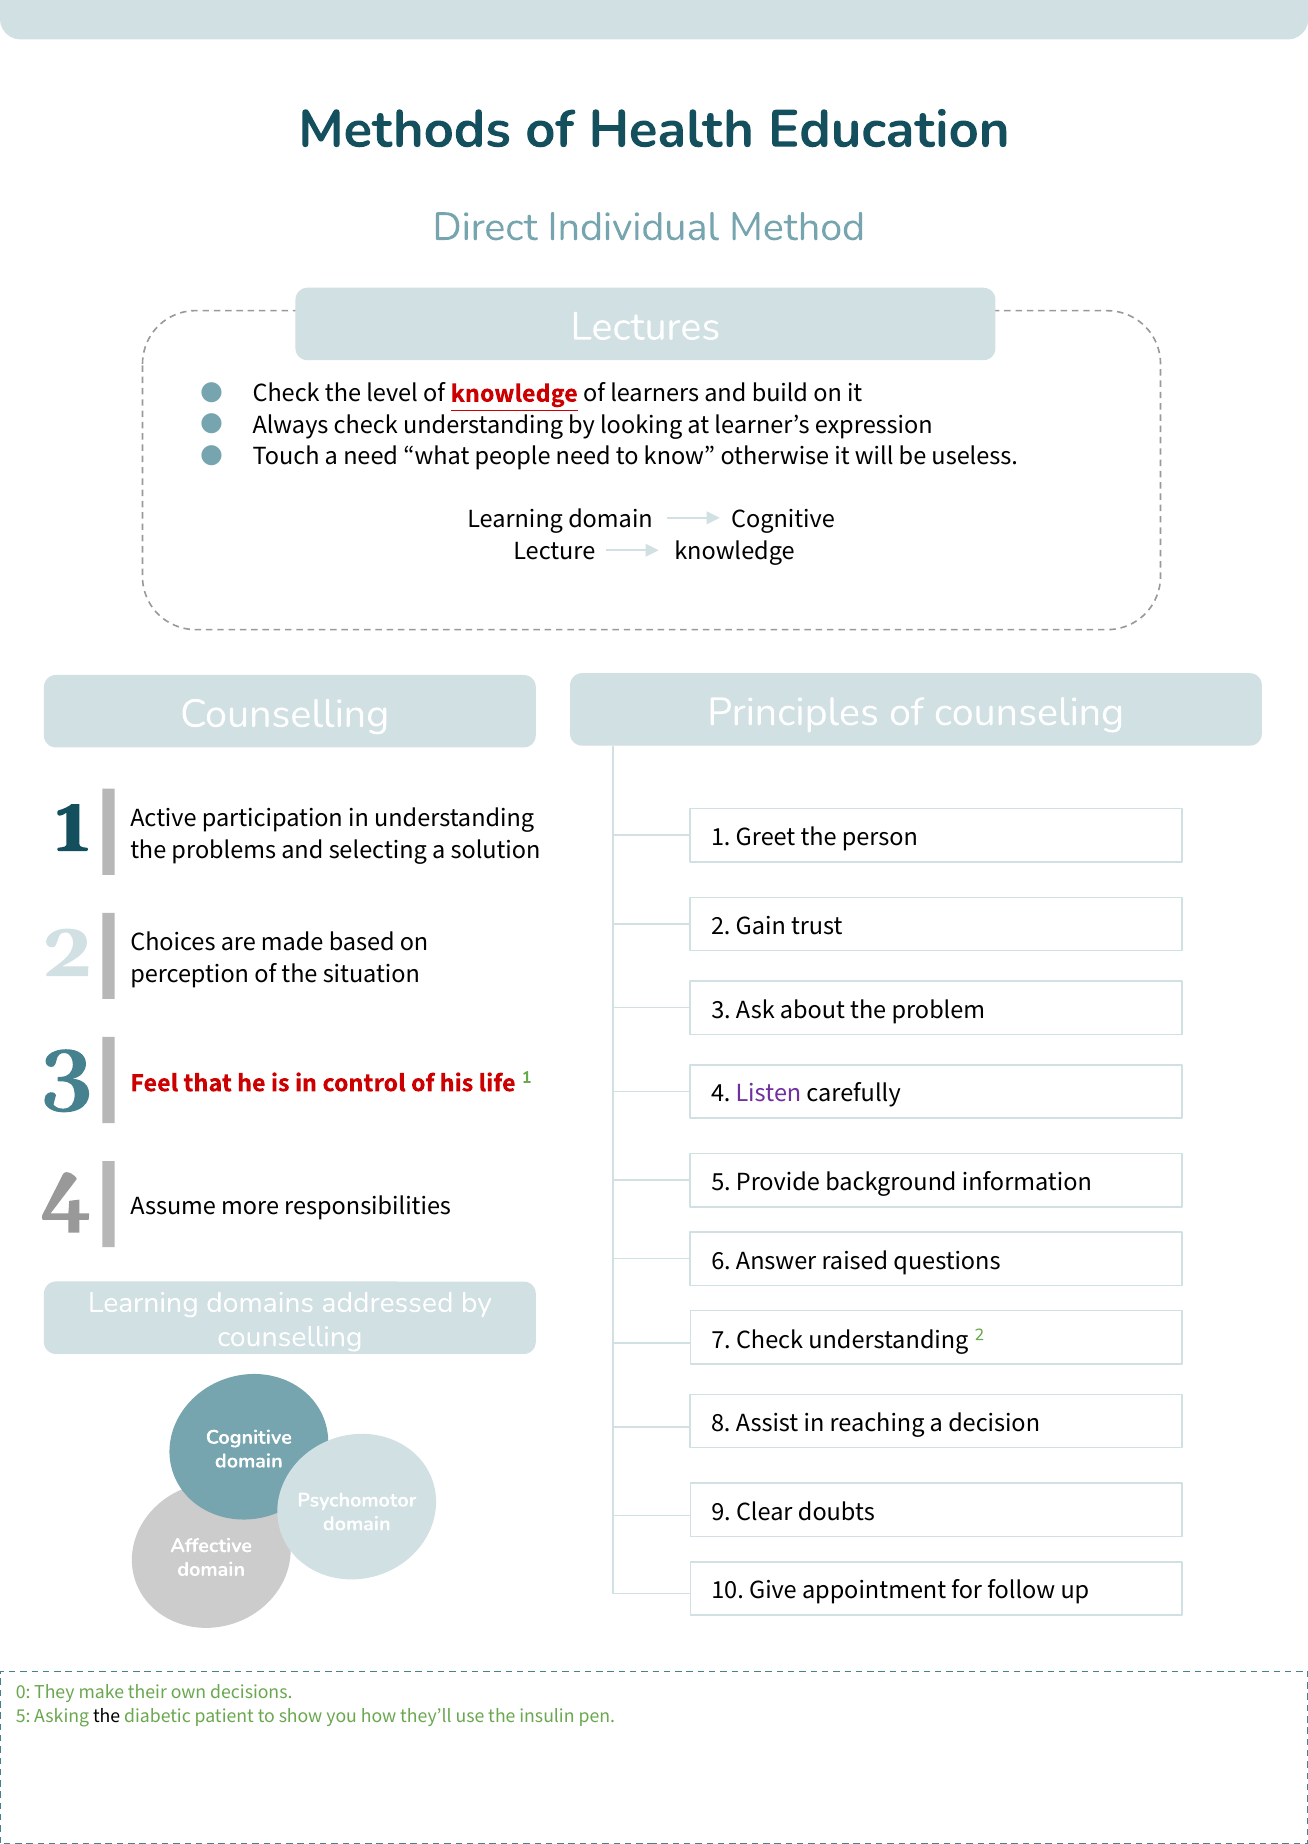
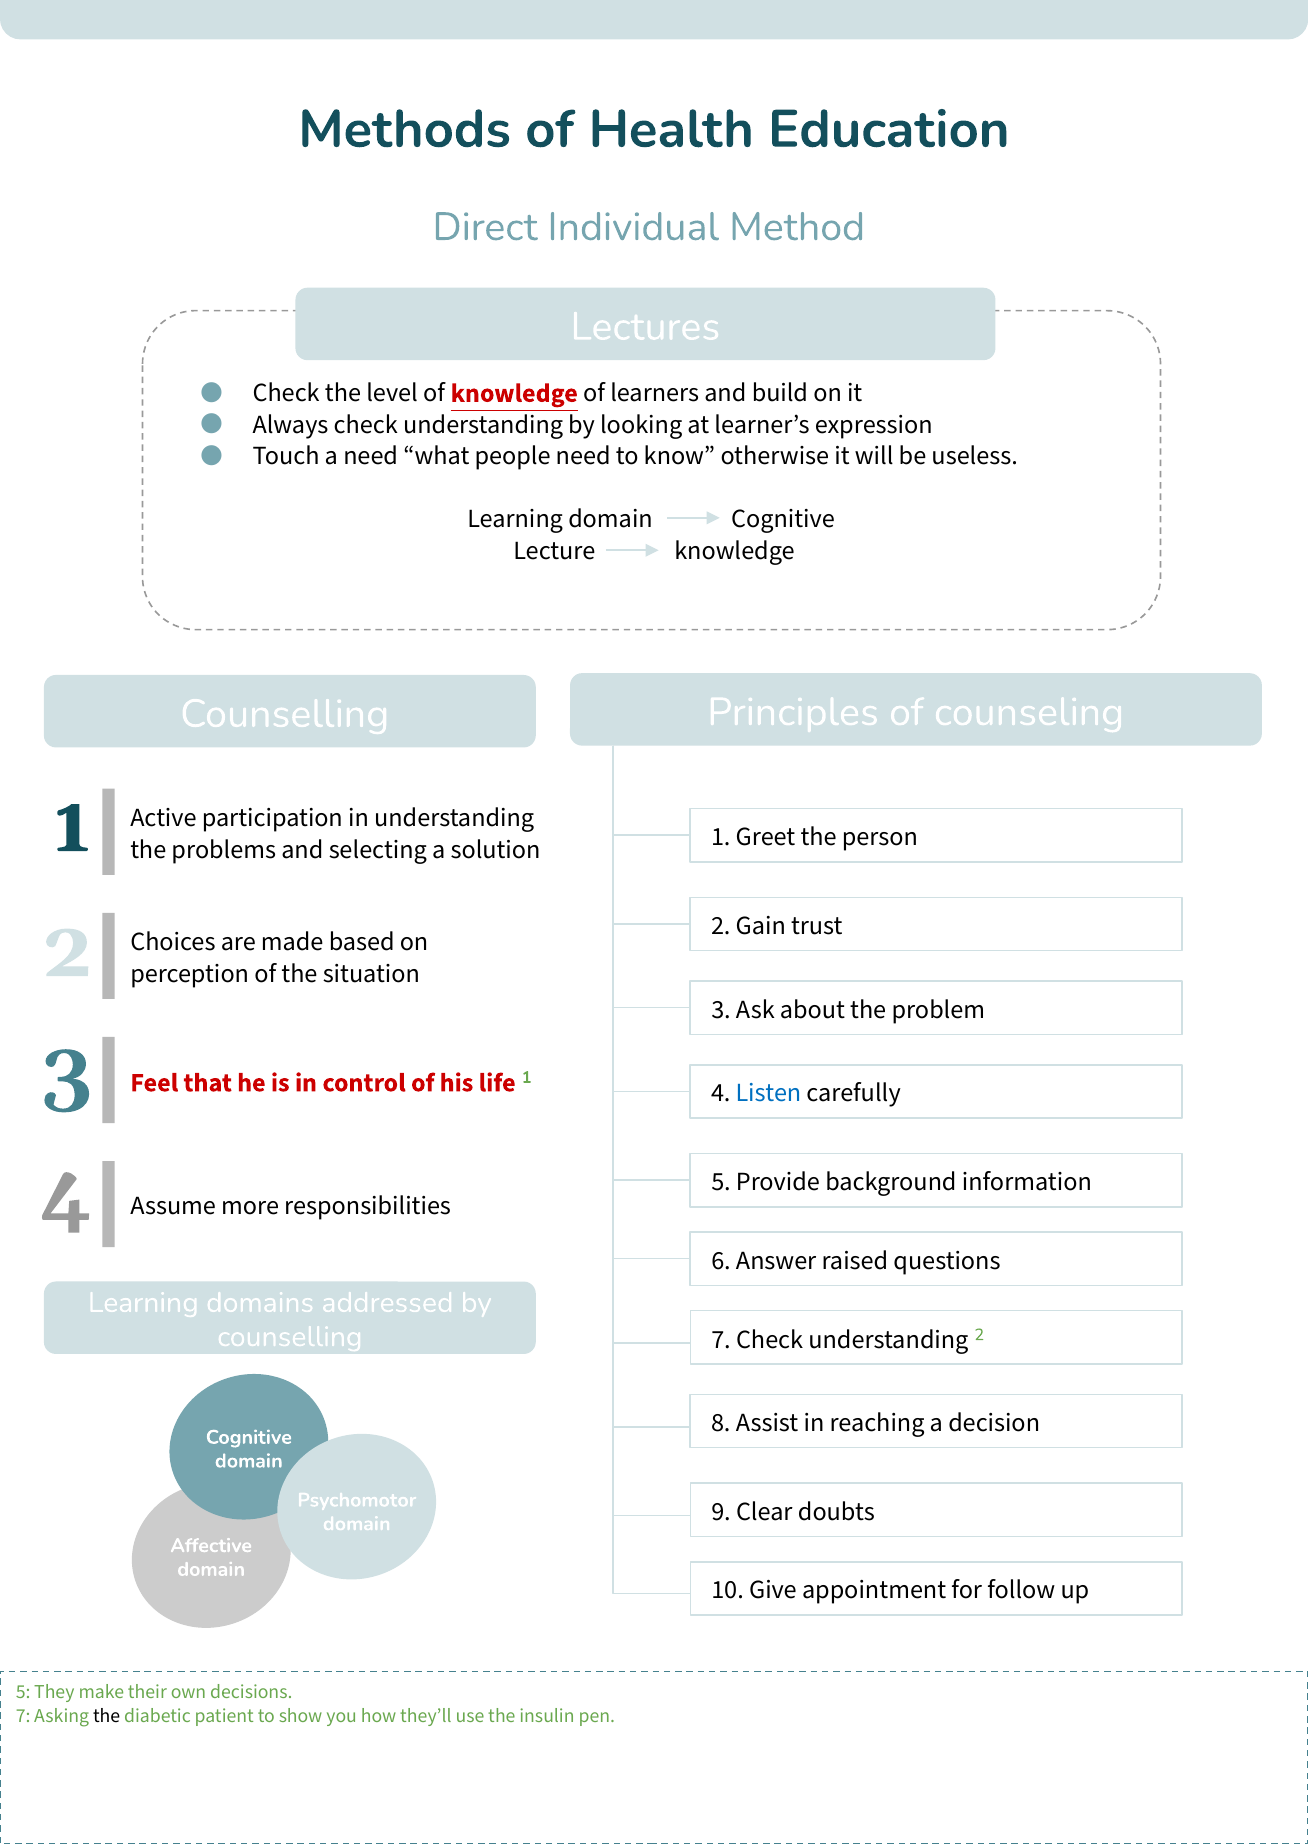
Listen colour: purple -> blue
0 at (23, 1692): 0 -> 5
5 at (23, 1716): 5 -> 7
